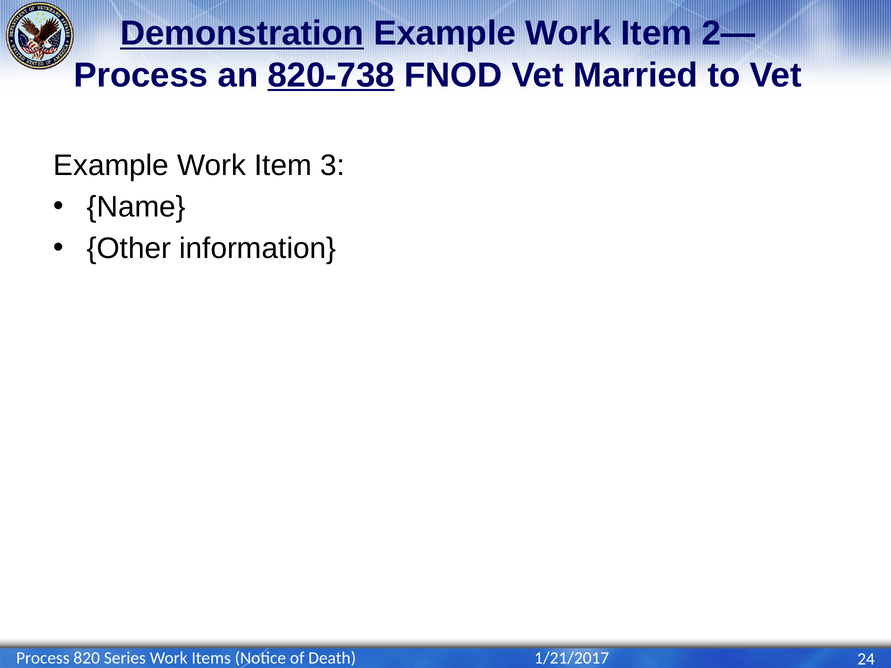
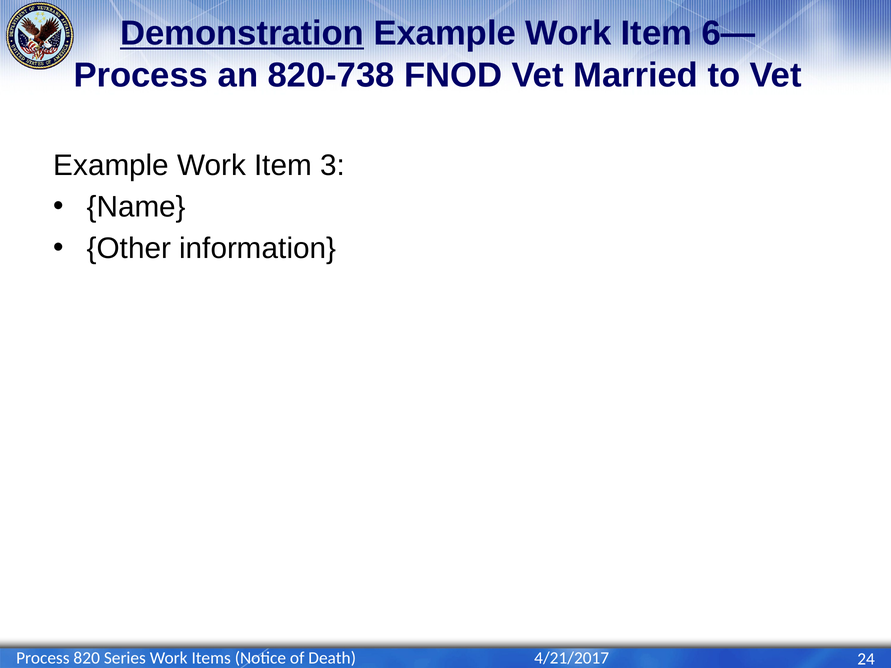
2—: 2— -> 6—
820-738 underline: present -> none
1/21/2017: 1/21/2017 -> 4/21/2017
